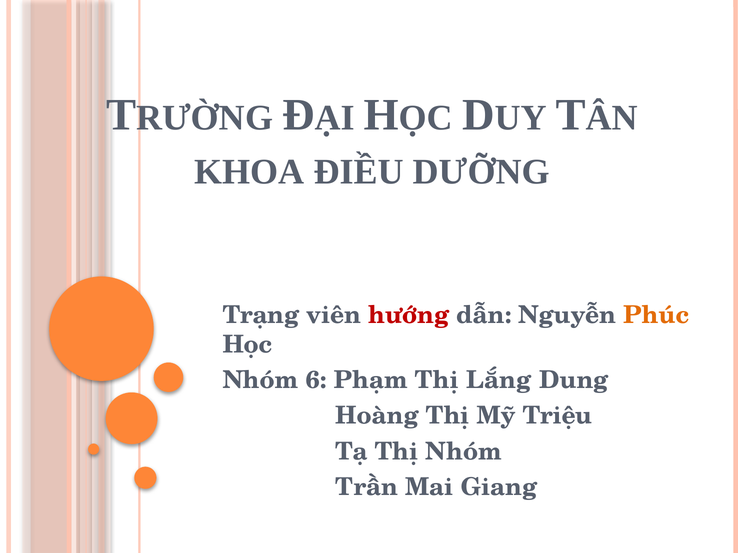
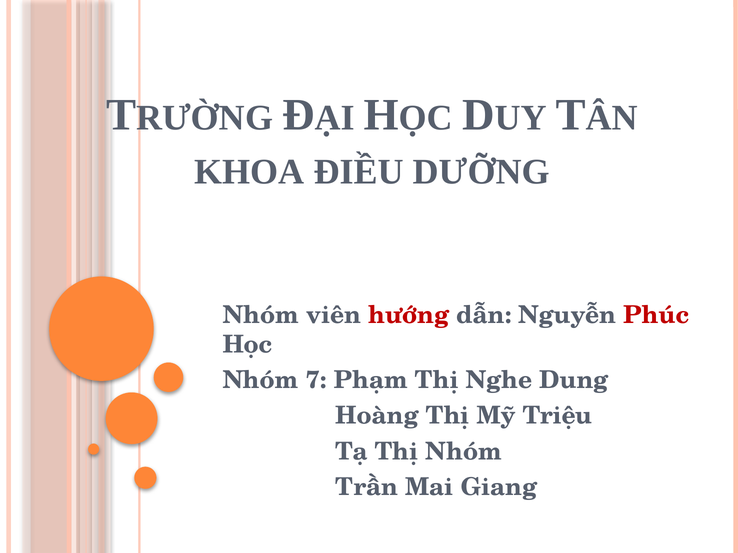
Trạng at (261, 315): Trạng -> Nhóm
Phúc colour: orange -> red
6: 6 -> 7
Lắng: Lắng -> Nghe
